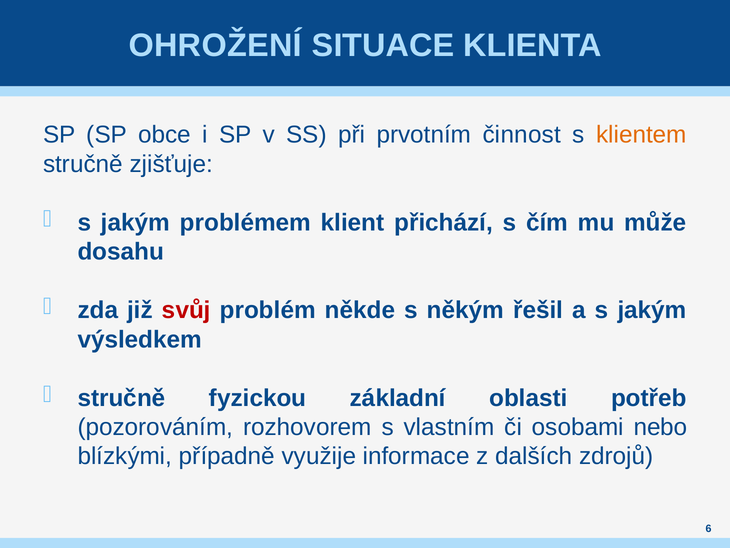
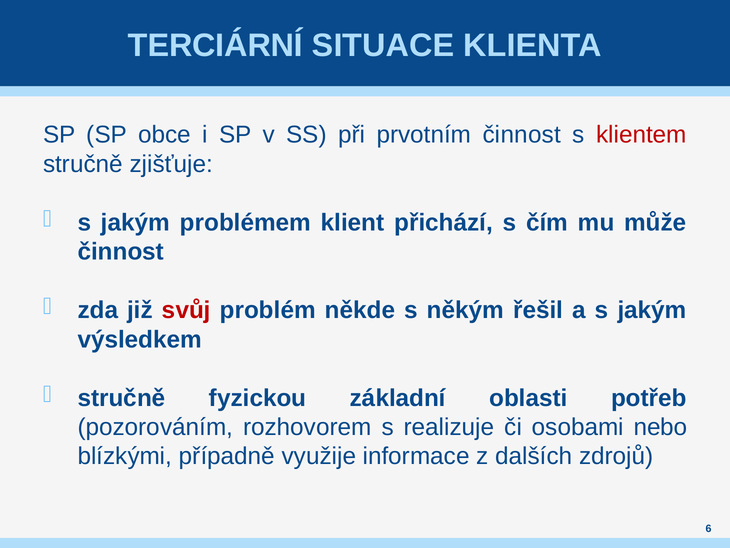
OHROŽENÍ: OHROŽENÍ -> TERCIÁRNÍ
klientem colour: orange -> red
dosahu at (121, 252): dosahu -> činnost
vlastním: vlastním -> realizuje
